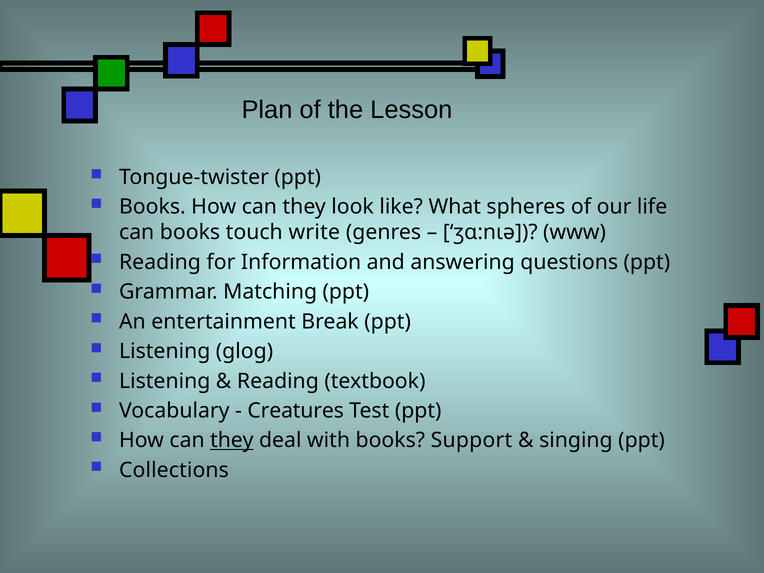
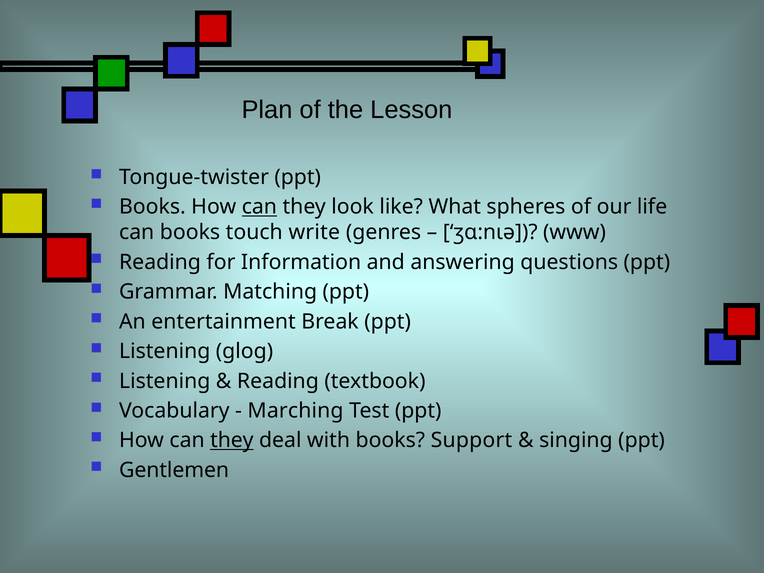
can at (259, 207) underline: none -> present
Creatures: Creatures -> Marching
Collections: Collections -> Gentlemen
